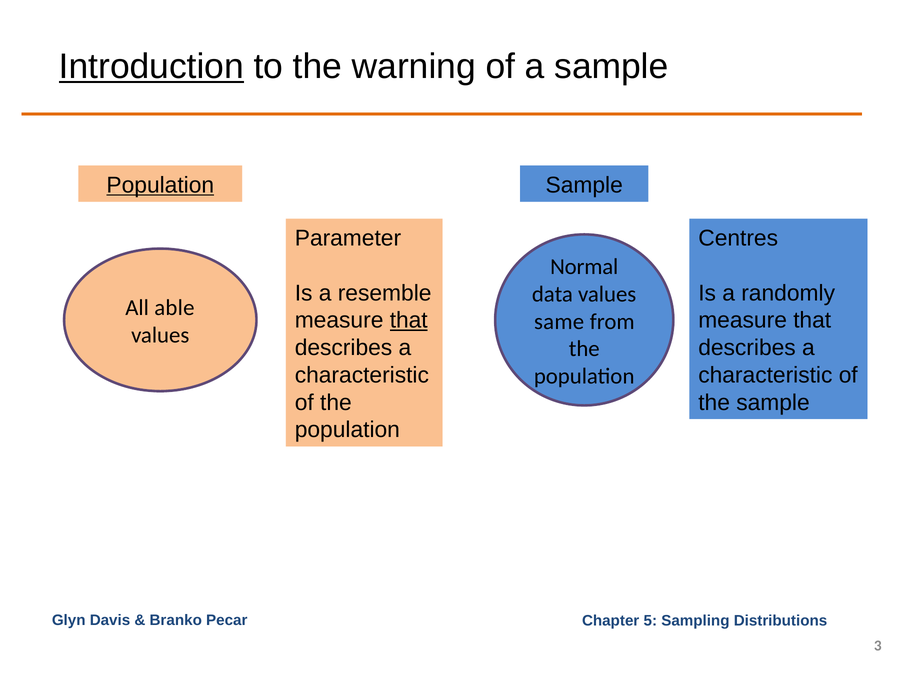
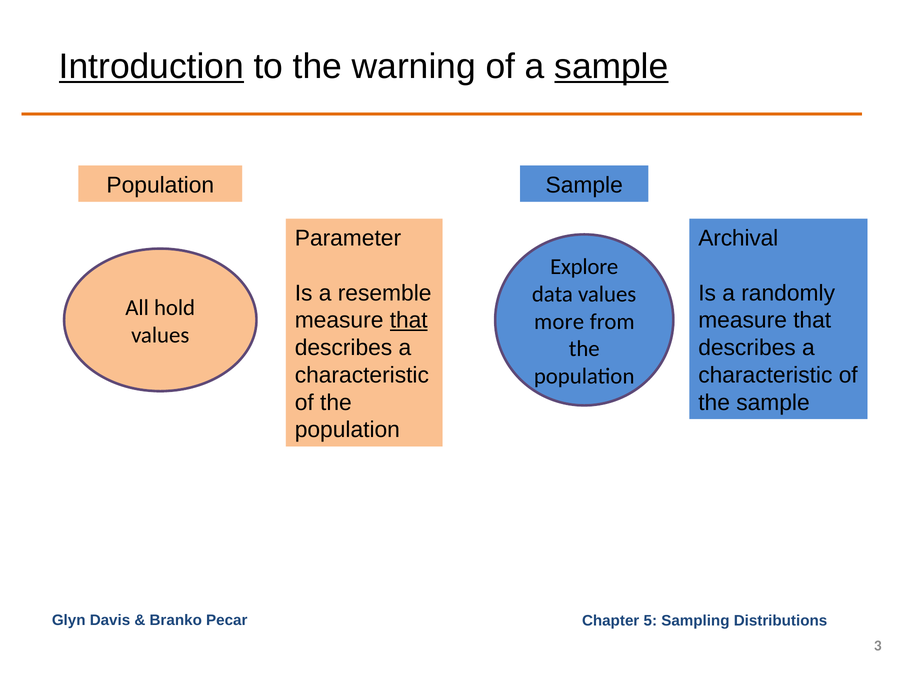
sample at (611, 67) underline: none -> present
Population at (160, 185) underline: present -> none
Centres: Centres -> Archival
Normal: Normal -> Explore
able: able -> hold
same: same -> more
